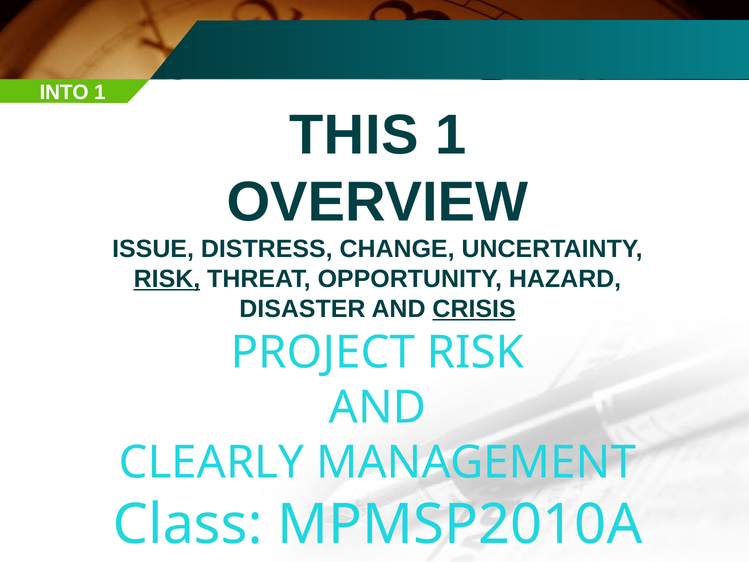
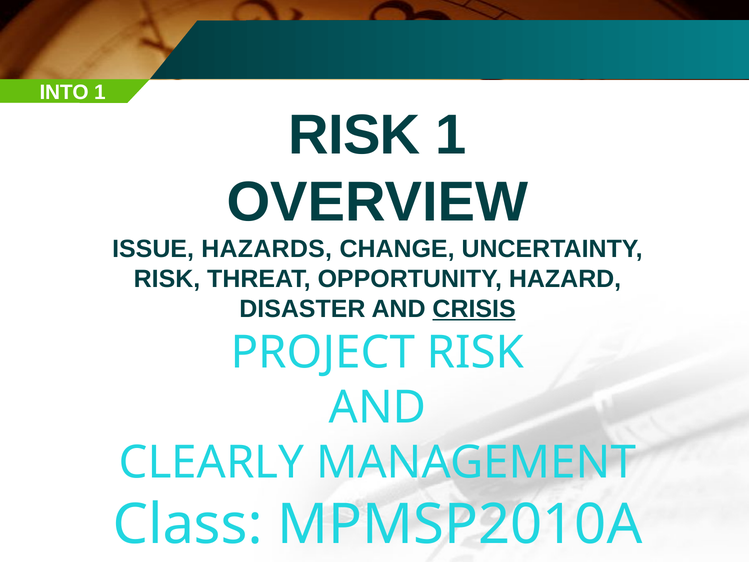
THIS at (354, 135): THIS -> RISK
DISTRESS: DISTRESS -> HAZARDS
RISK at (167, 279) underline: present -> none
